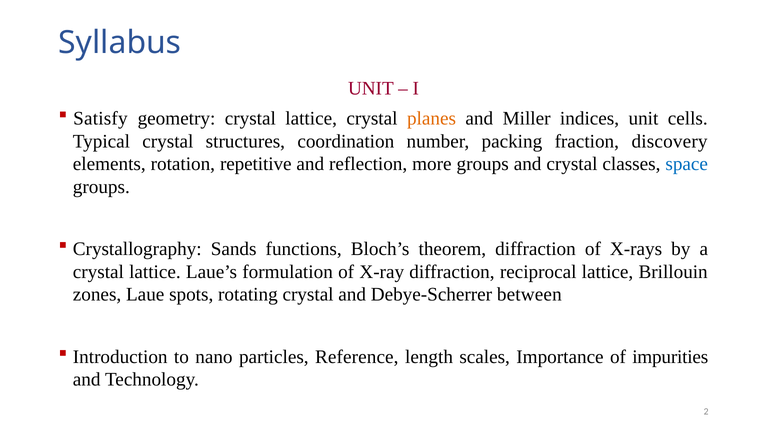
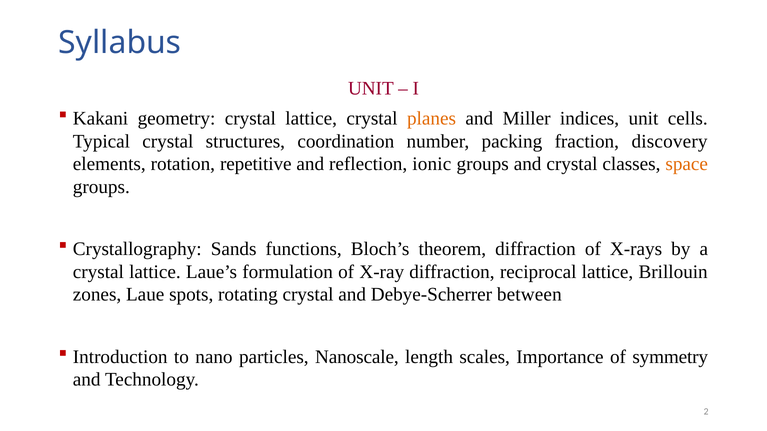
Satisfy: Satisfy -> Kakani
more: more -> ionic
space colour: blue -> orange
Reference: Reference -> Nanoscale
impurities: impurities -> symmetry
